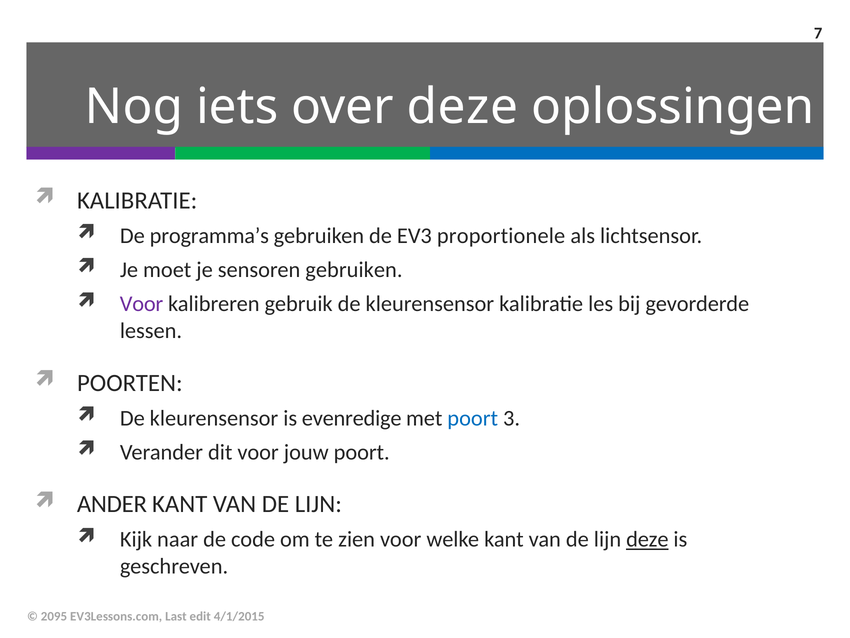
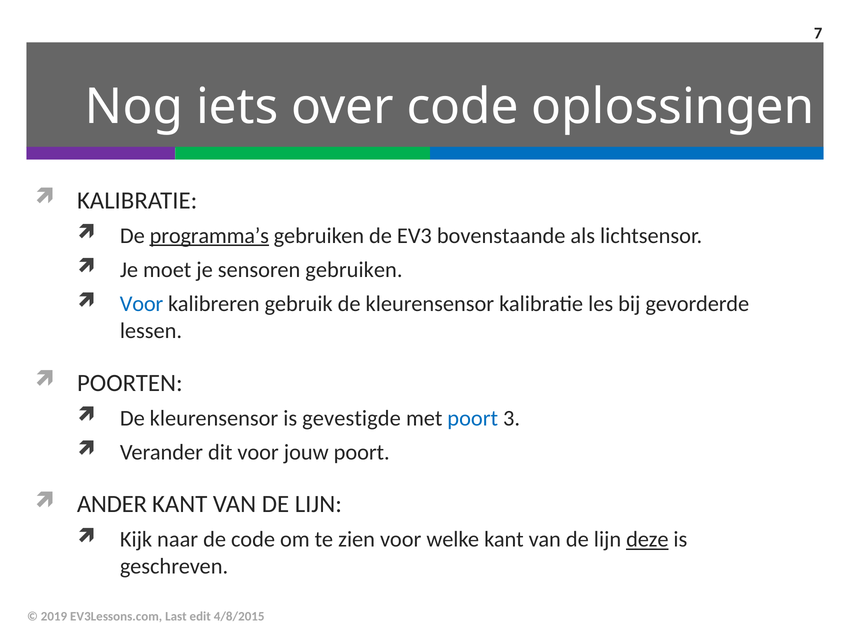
over deze: deze -> code
programma’s underline: none -> present
proportionele: proportionele -> bovenstaande
Voor at (142, 303) colour: purple -> blue
evenredige: evenredige -> gevestigde
2095: 2095 -> 2019
4/1/2015: 4/1/2015 -> 4/8/2015
